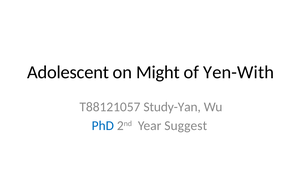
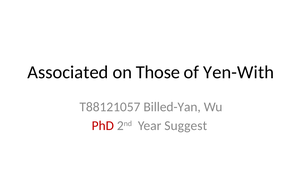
Adolescent: Adolescent -> Associated
Might: Might -> Those
Study-Yan: Study-Yan -> Billed-Yan
PhD colour: blue -> red
